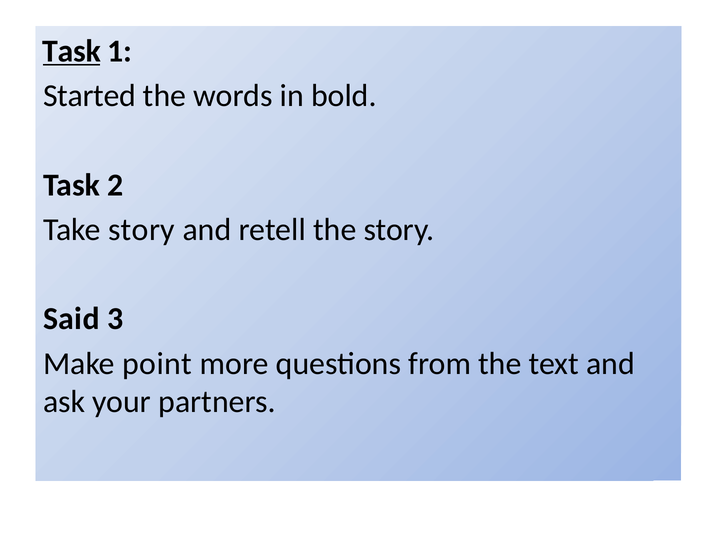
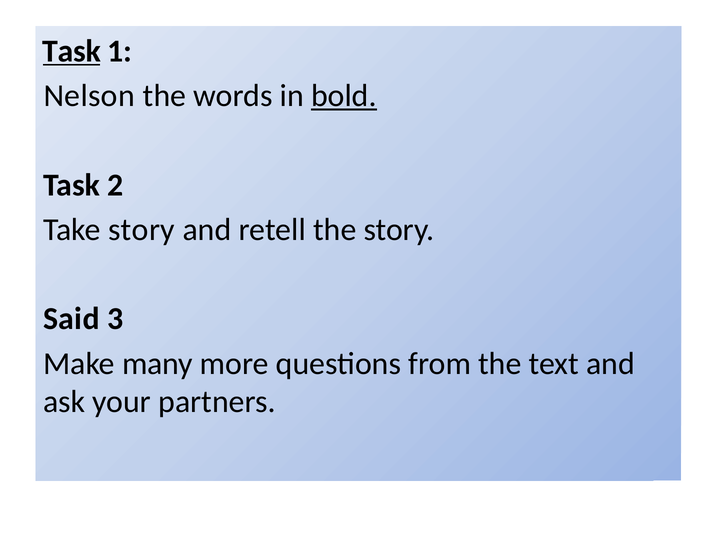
Started: Started -> Nelson
bold underline: none -> present
point: point -> many
